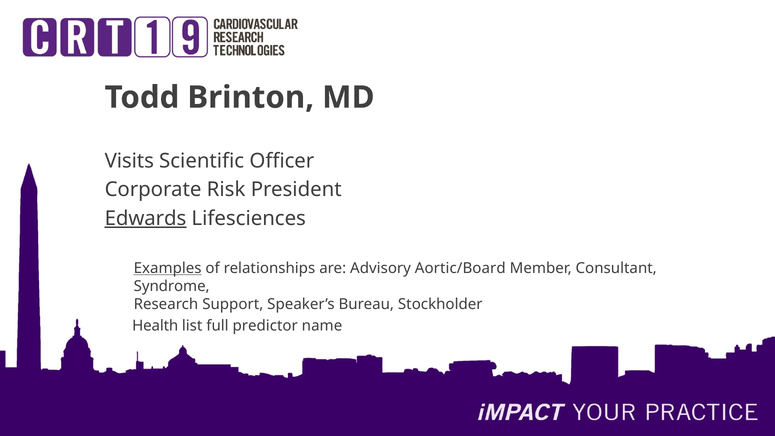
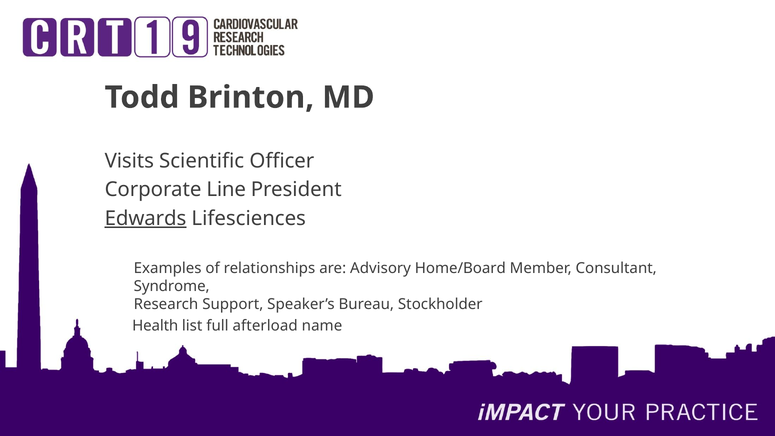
Risk: Risk -> Line
Examples underline: present -> none
Aortic/Board: Aortic/Board -> Home/Board
predictor: predictor -> afterload
